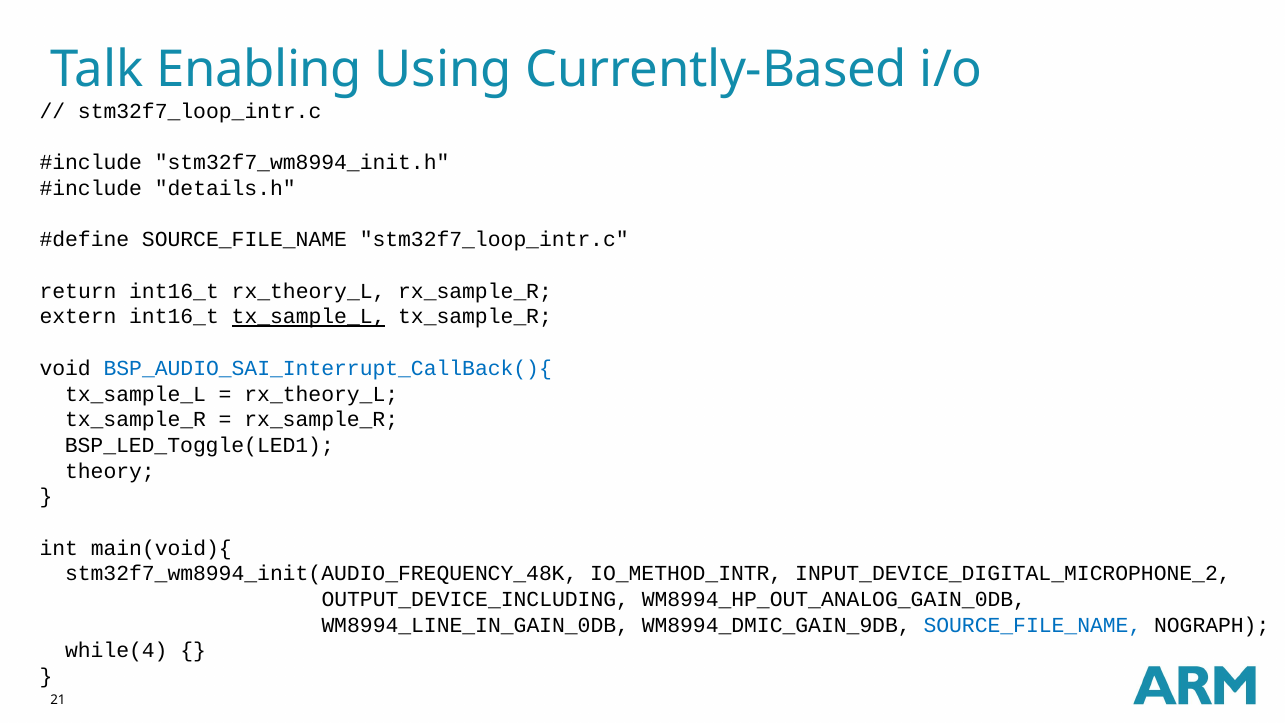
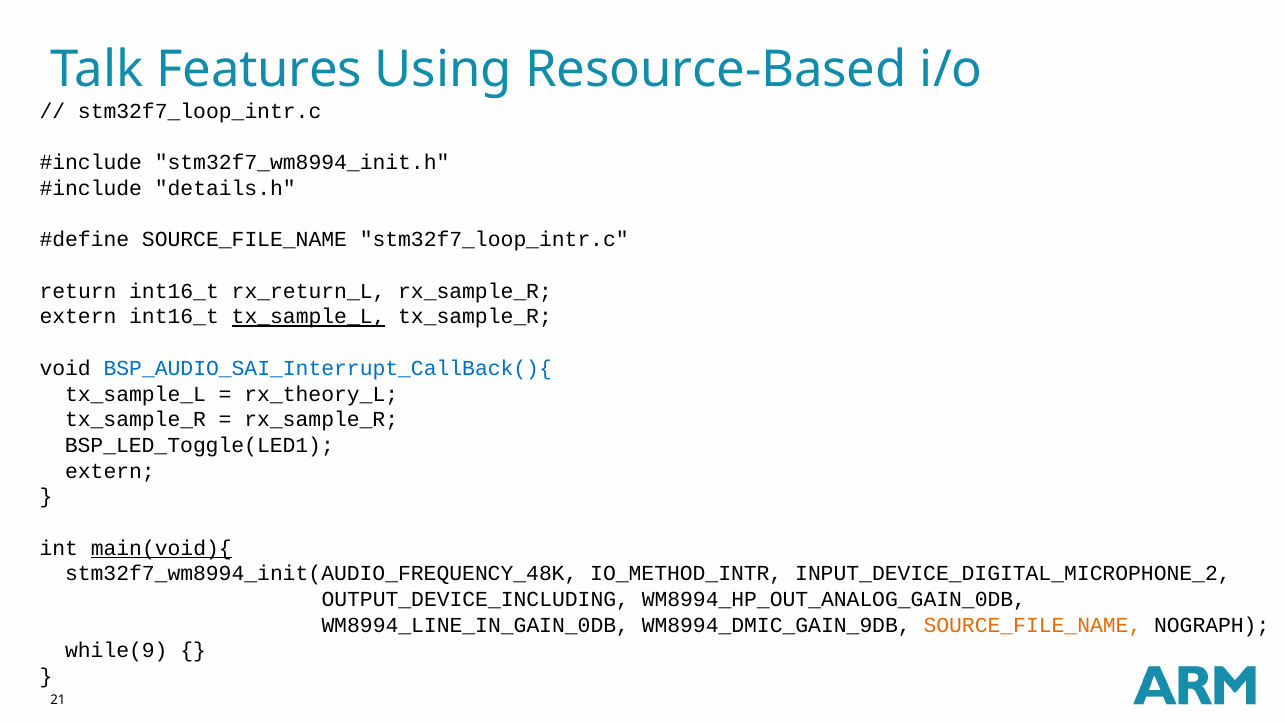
Enabling: Enabling -> Features
Currently-Based: Currently-Based -> Resource-Based
int16_t rx_theory_L: rx_theory_L -> rx_return_L
theory at (110, 471): theory -> extern
main(void){ underline: none -> present
SOURCE_FILE_NAME at (1032, 625) colour: blue -> orange
while(4: while(4 -> while(9
